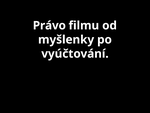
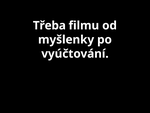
Právo: Právo -> Třeba
